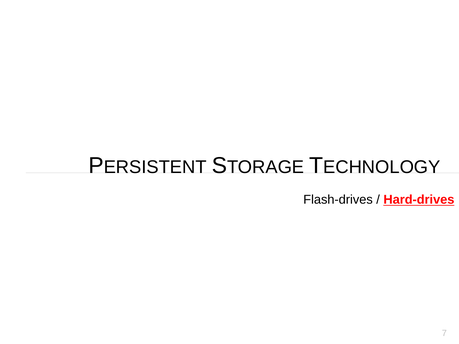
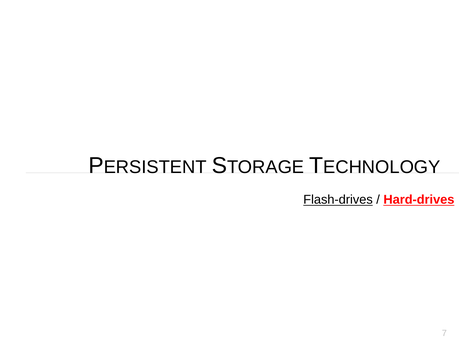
Flash-drives underline: none -> present
